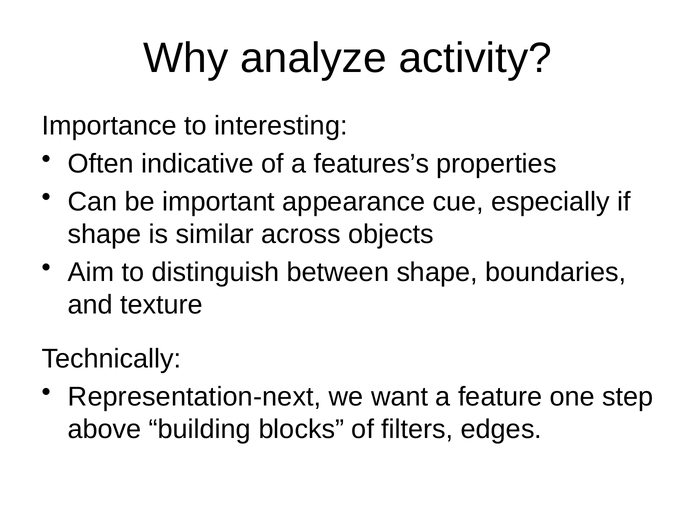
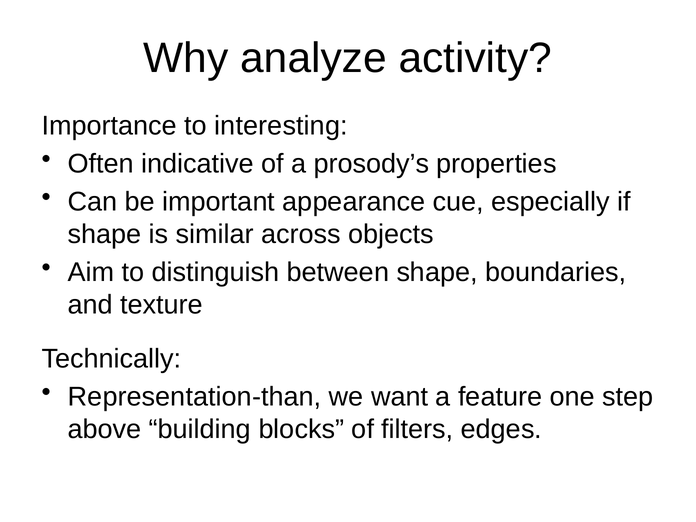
features’s: features’s -> prosody’s
Representation-next: Representation-next -> Representation-than
